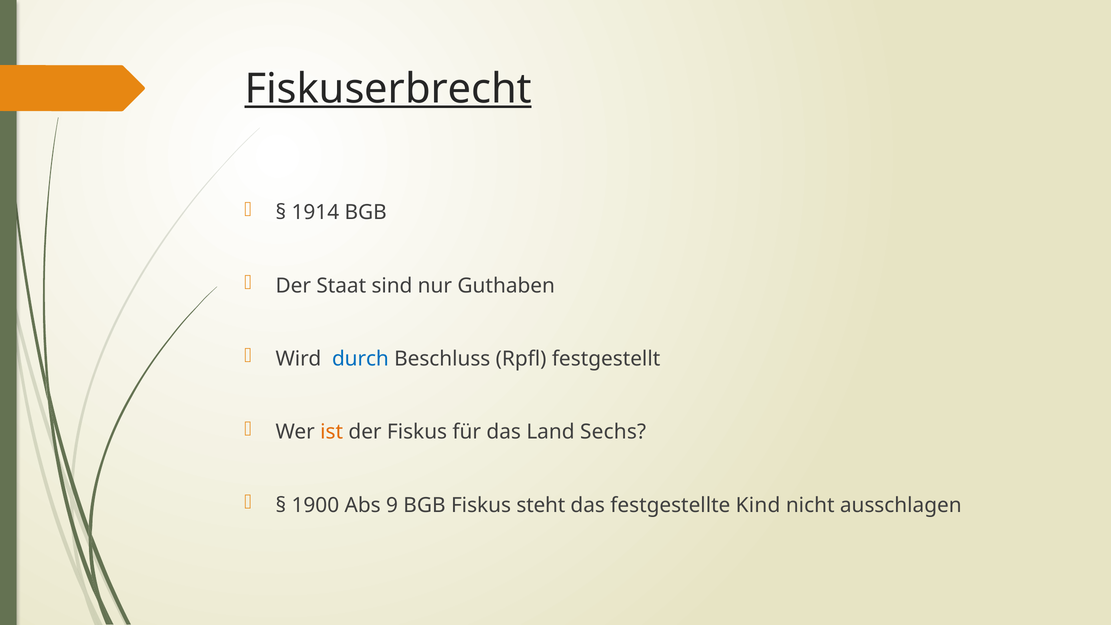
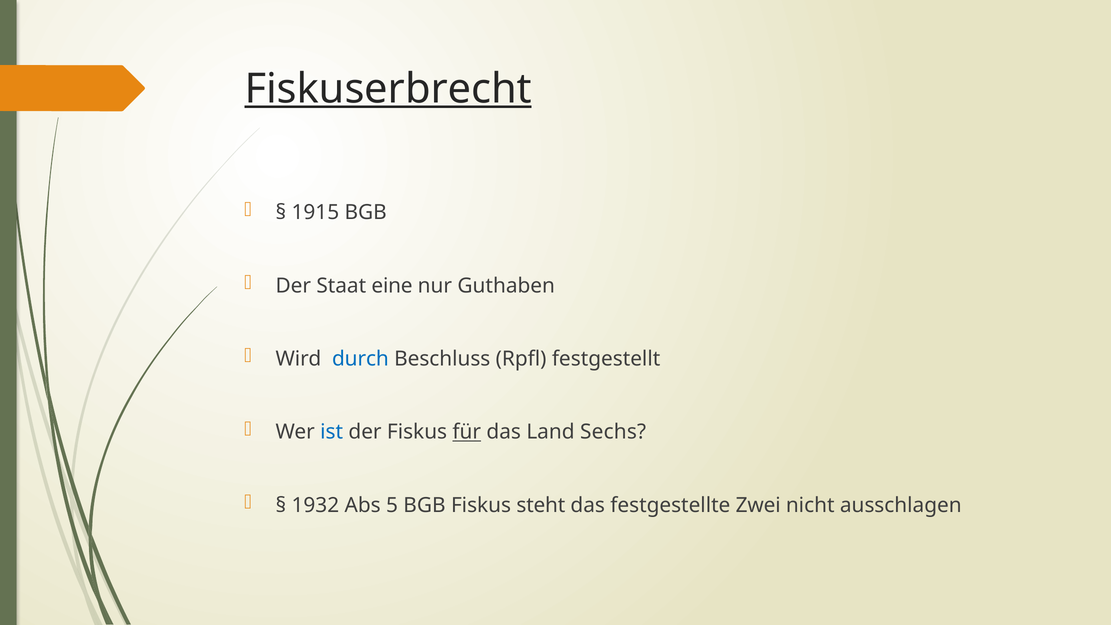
1914: 1914 -> 1915
sind: sind -> eine
ist colour: orange -> blue
für underline: none -> present
1900: 1900 -> 1932
9: 9 -> 5
Kind: Kind -> Zwei
